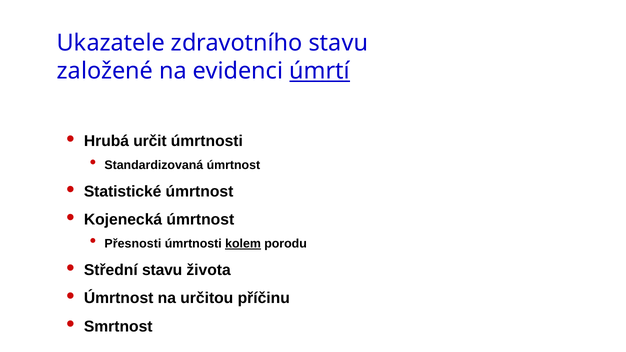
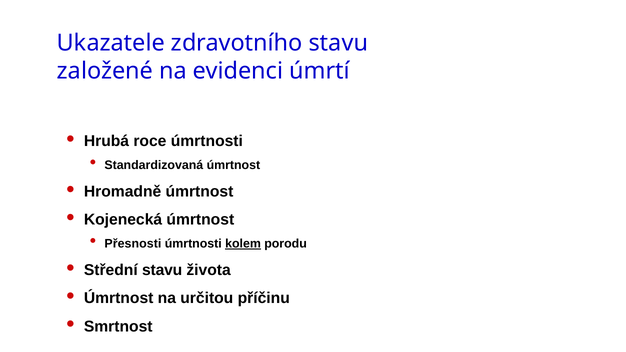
úmrtí underline: present -> none
určit: určit -> roce
Statistické: Statistické -> Hromadně
